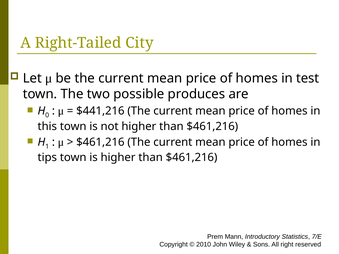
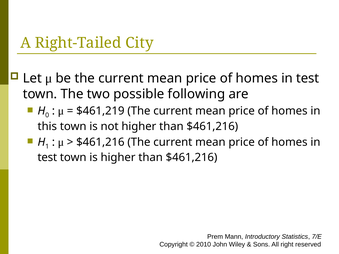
produces: produces -> following
$441,216: $441,216 -> $461,219
tips at (47, 158): tips -> test
